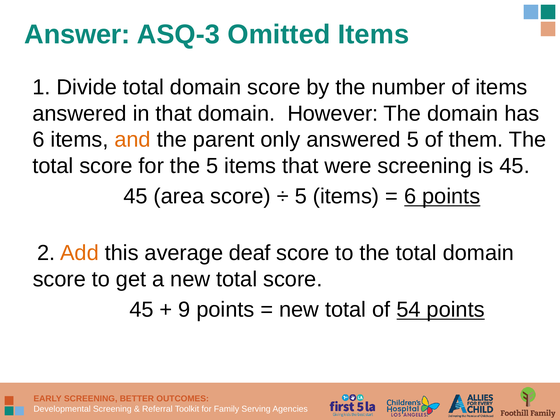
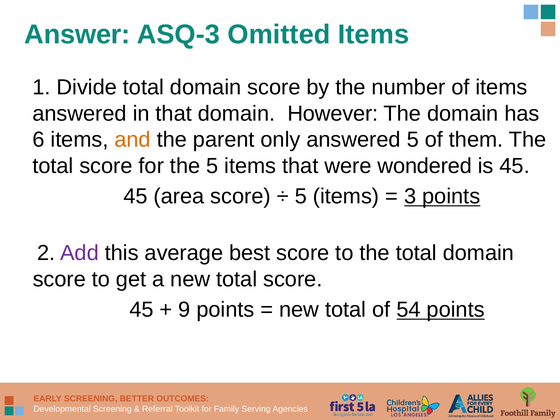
were screening: screening -> wondered
6 at (410, 196): 6 -> 3
Add colour: orange -> purple
deaf: deaf -> best
